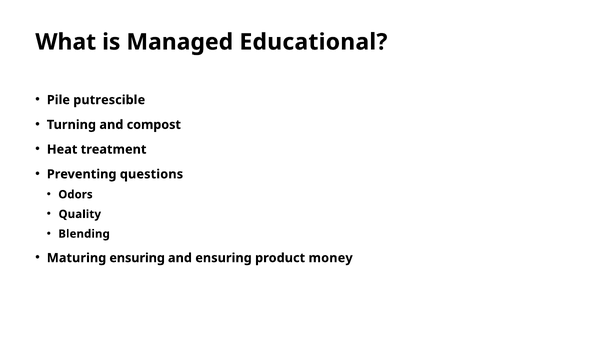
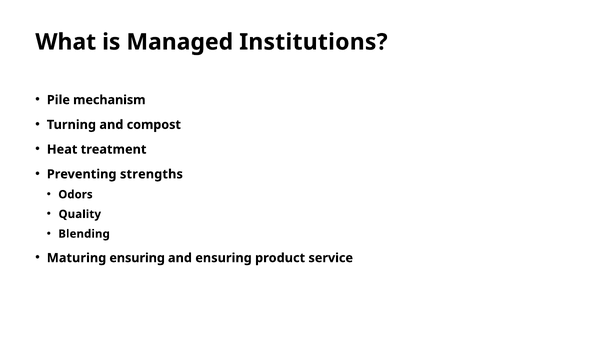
Educational: Educational -> Institutions
putrescible: putrescible -> mechanism
questions: questions -> strengths
money: money -> service
